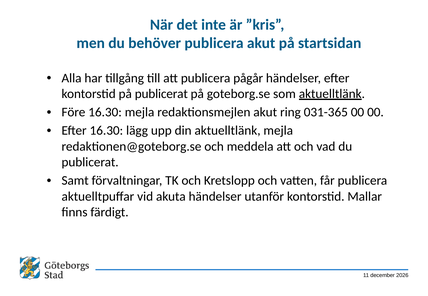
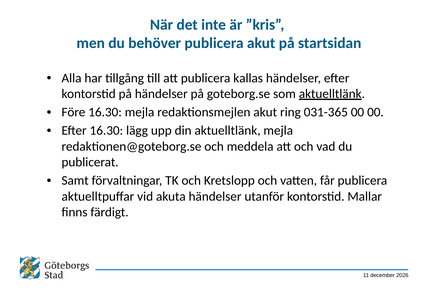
pågår: pågår -> kallas
på publicerat: publicerat -> händelser
